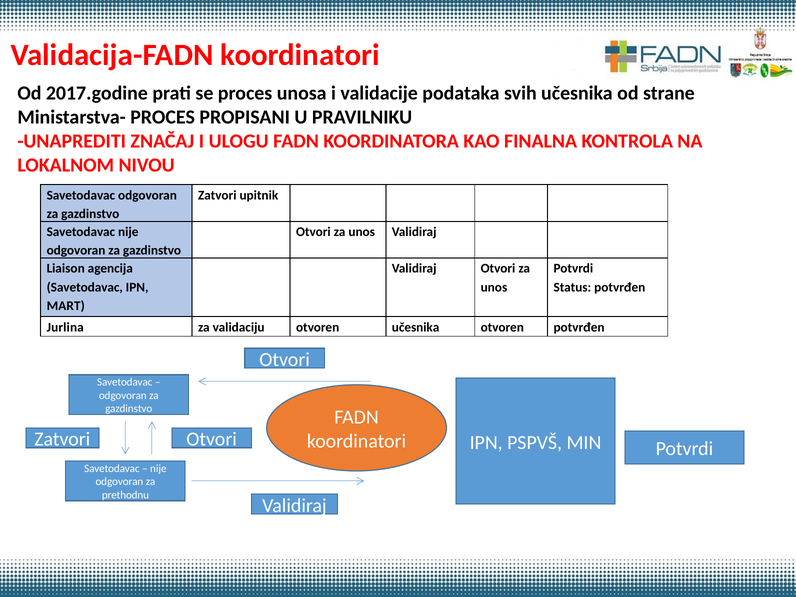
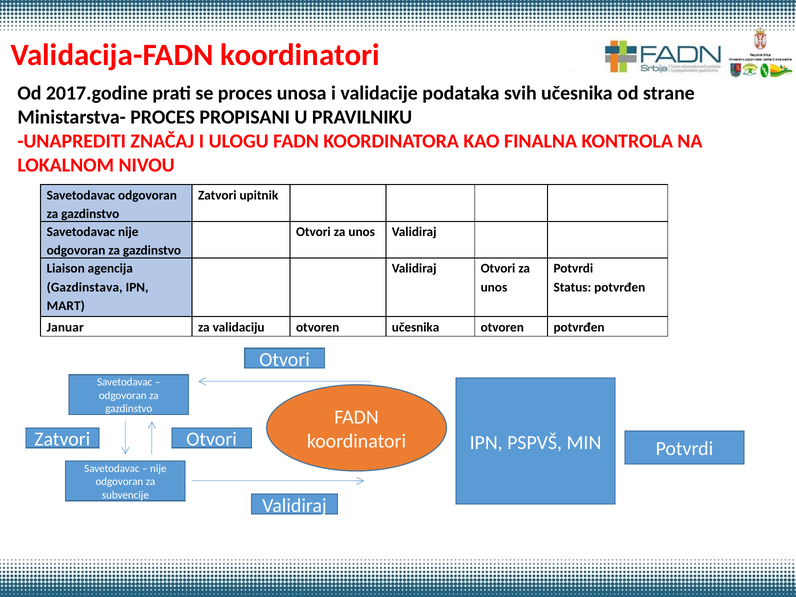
Savetodavac at (85, 287): Savetodavac -> Gazdinstava
Jurlina: Jurlina -> Januar
prethodnu: prethodnu -> subvencije
